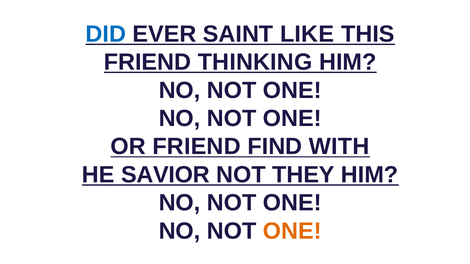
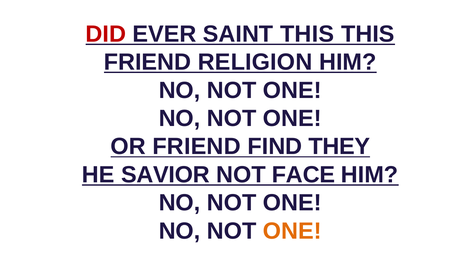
DID colour: blue -> red
SAINT LIKE: LIKE -> THIS
THINKING: THINKING -> RELIGION
WITH: WITH -> THEY
THEY: THEY -> FACE
